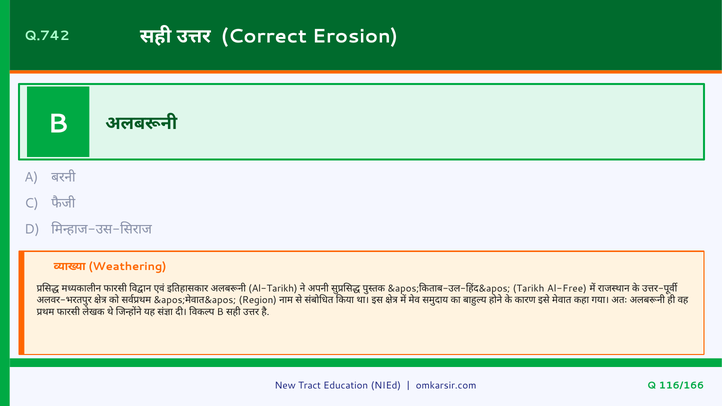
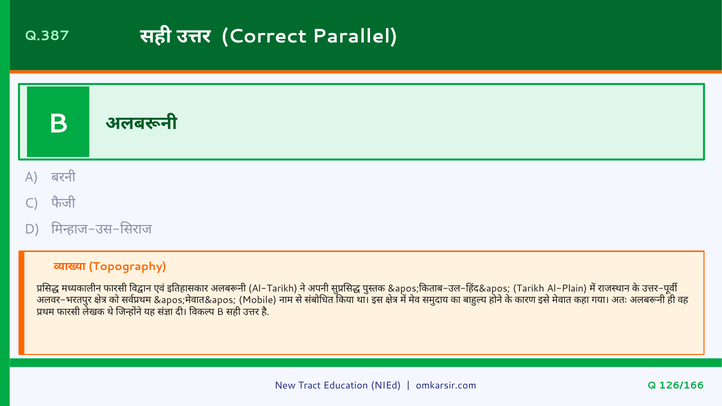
Q.742: Q.742 -> Q.387
Erosion: Erosion -> Parallel
Weathering: Weathering -> Topography
Al-Free: Al-Free -> Al-Plain
Region: Region -> Mobile
116/166: 116/166 -> 126/166
